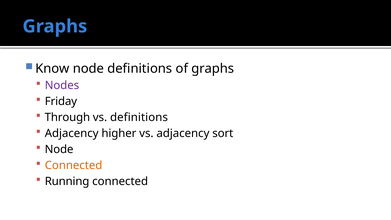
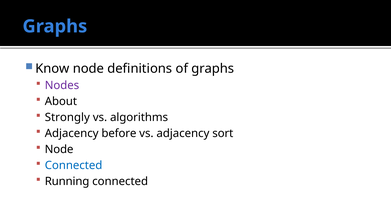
Friday: Friday -> About
Through: Through -> Strongly
vs definitions: definitions -> algorithms
higher: higher -> before
Connected at (74, 165) colour: orange -> blue
